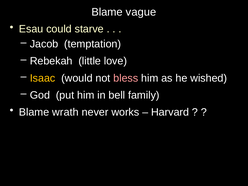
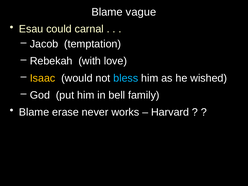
starve: starve -> carnal
little: little -> with
bless colour: pink -> light blue
wrath: wrath -> erase
